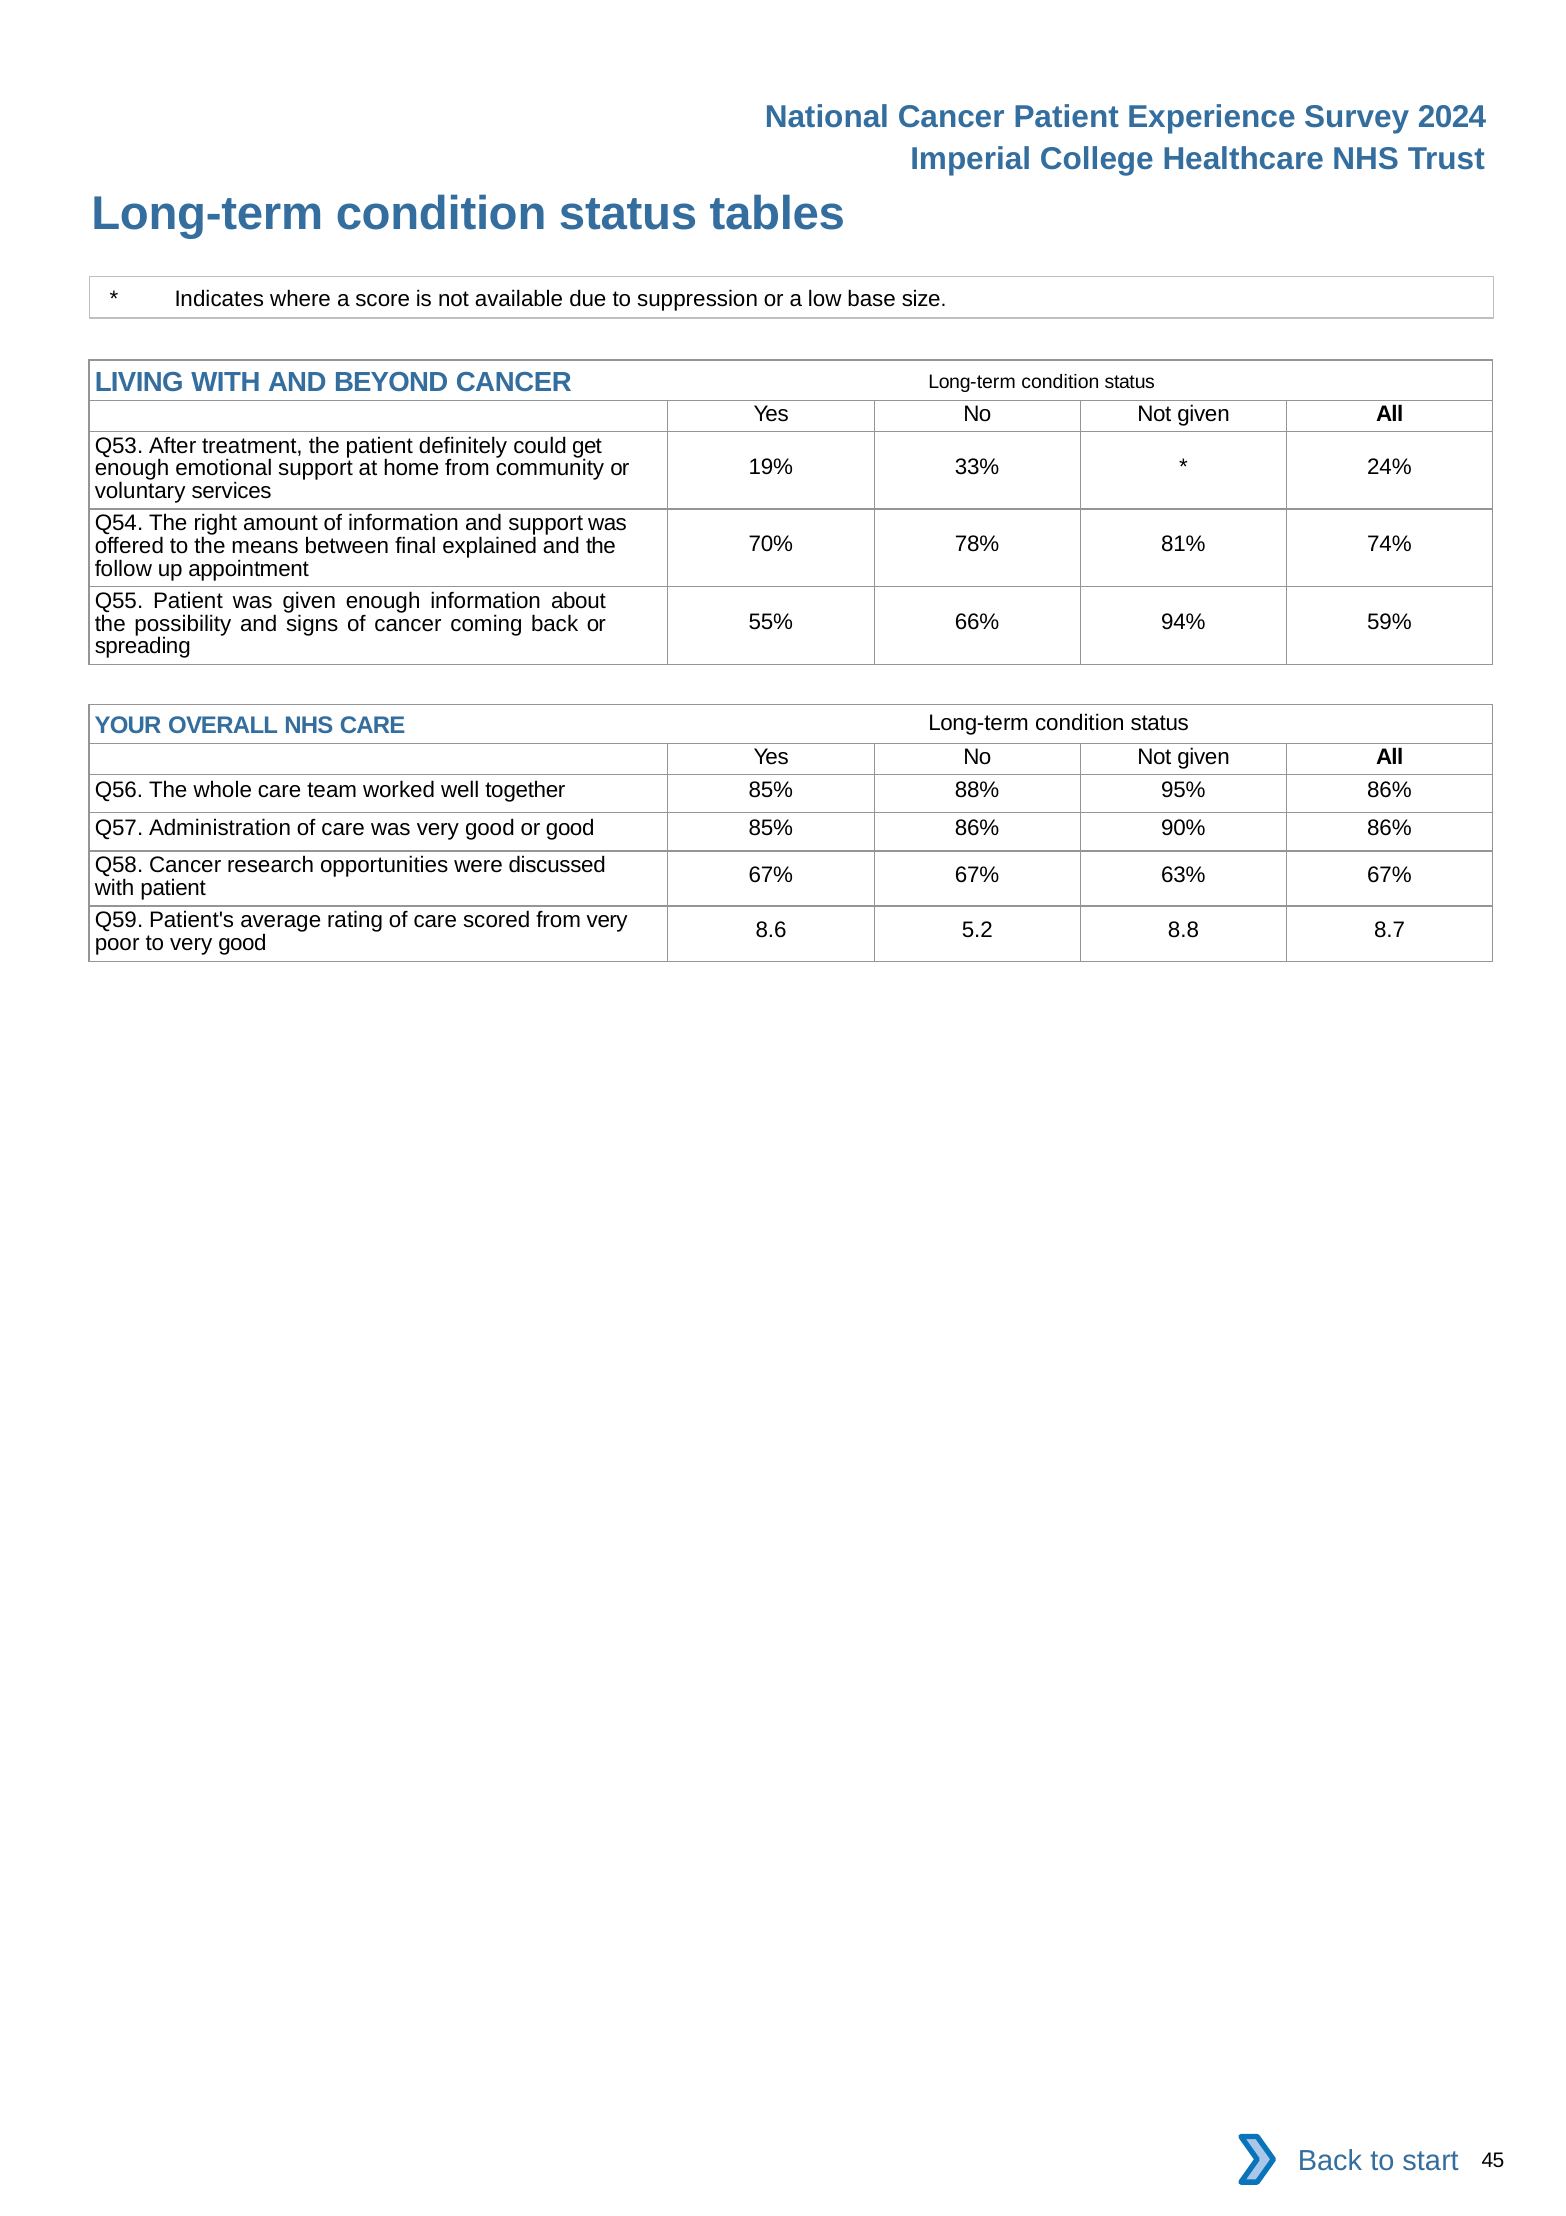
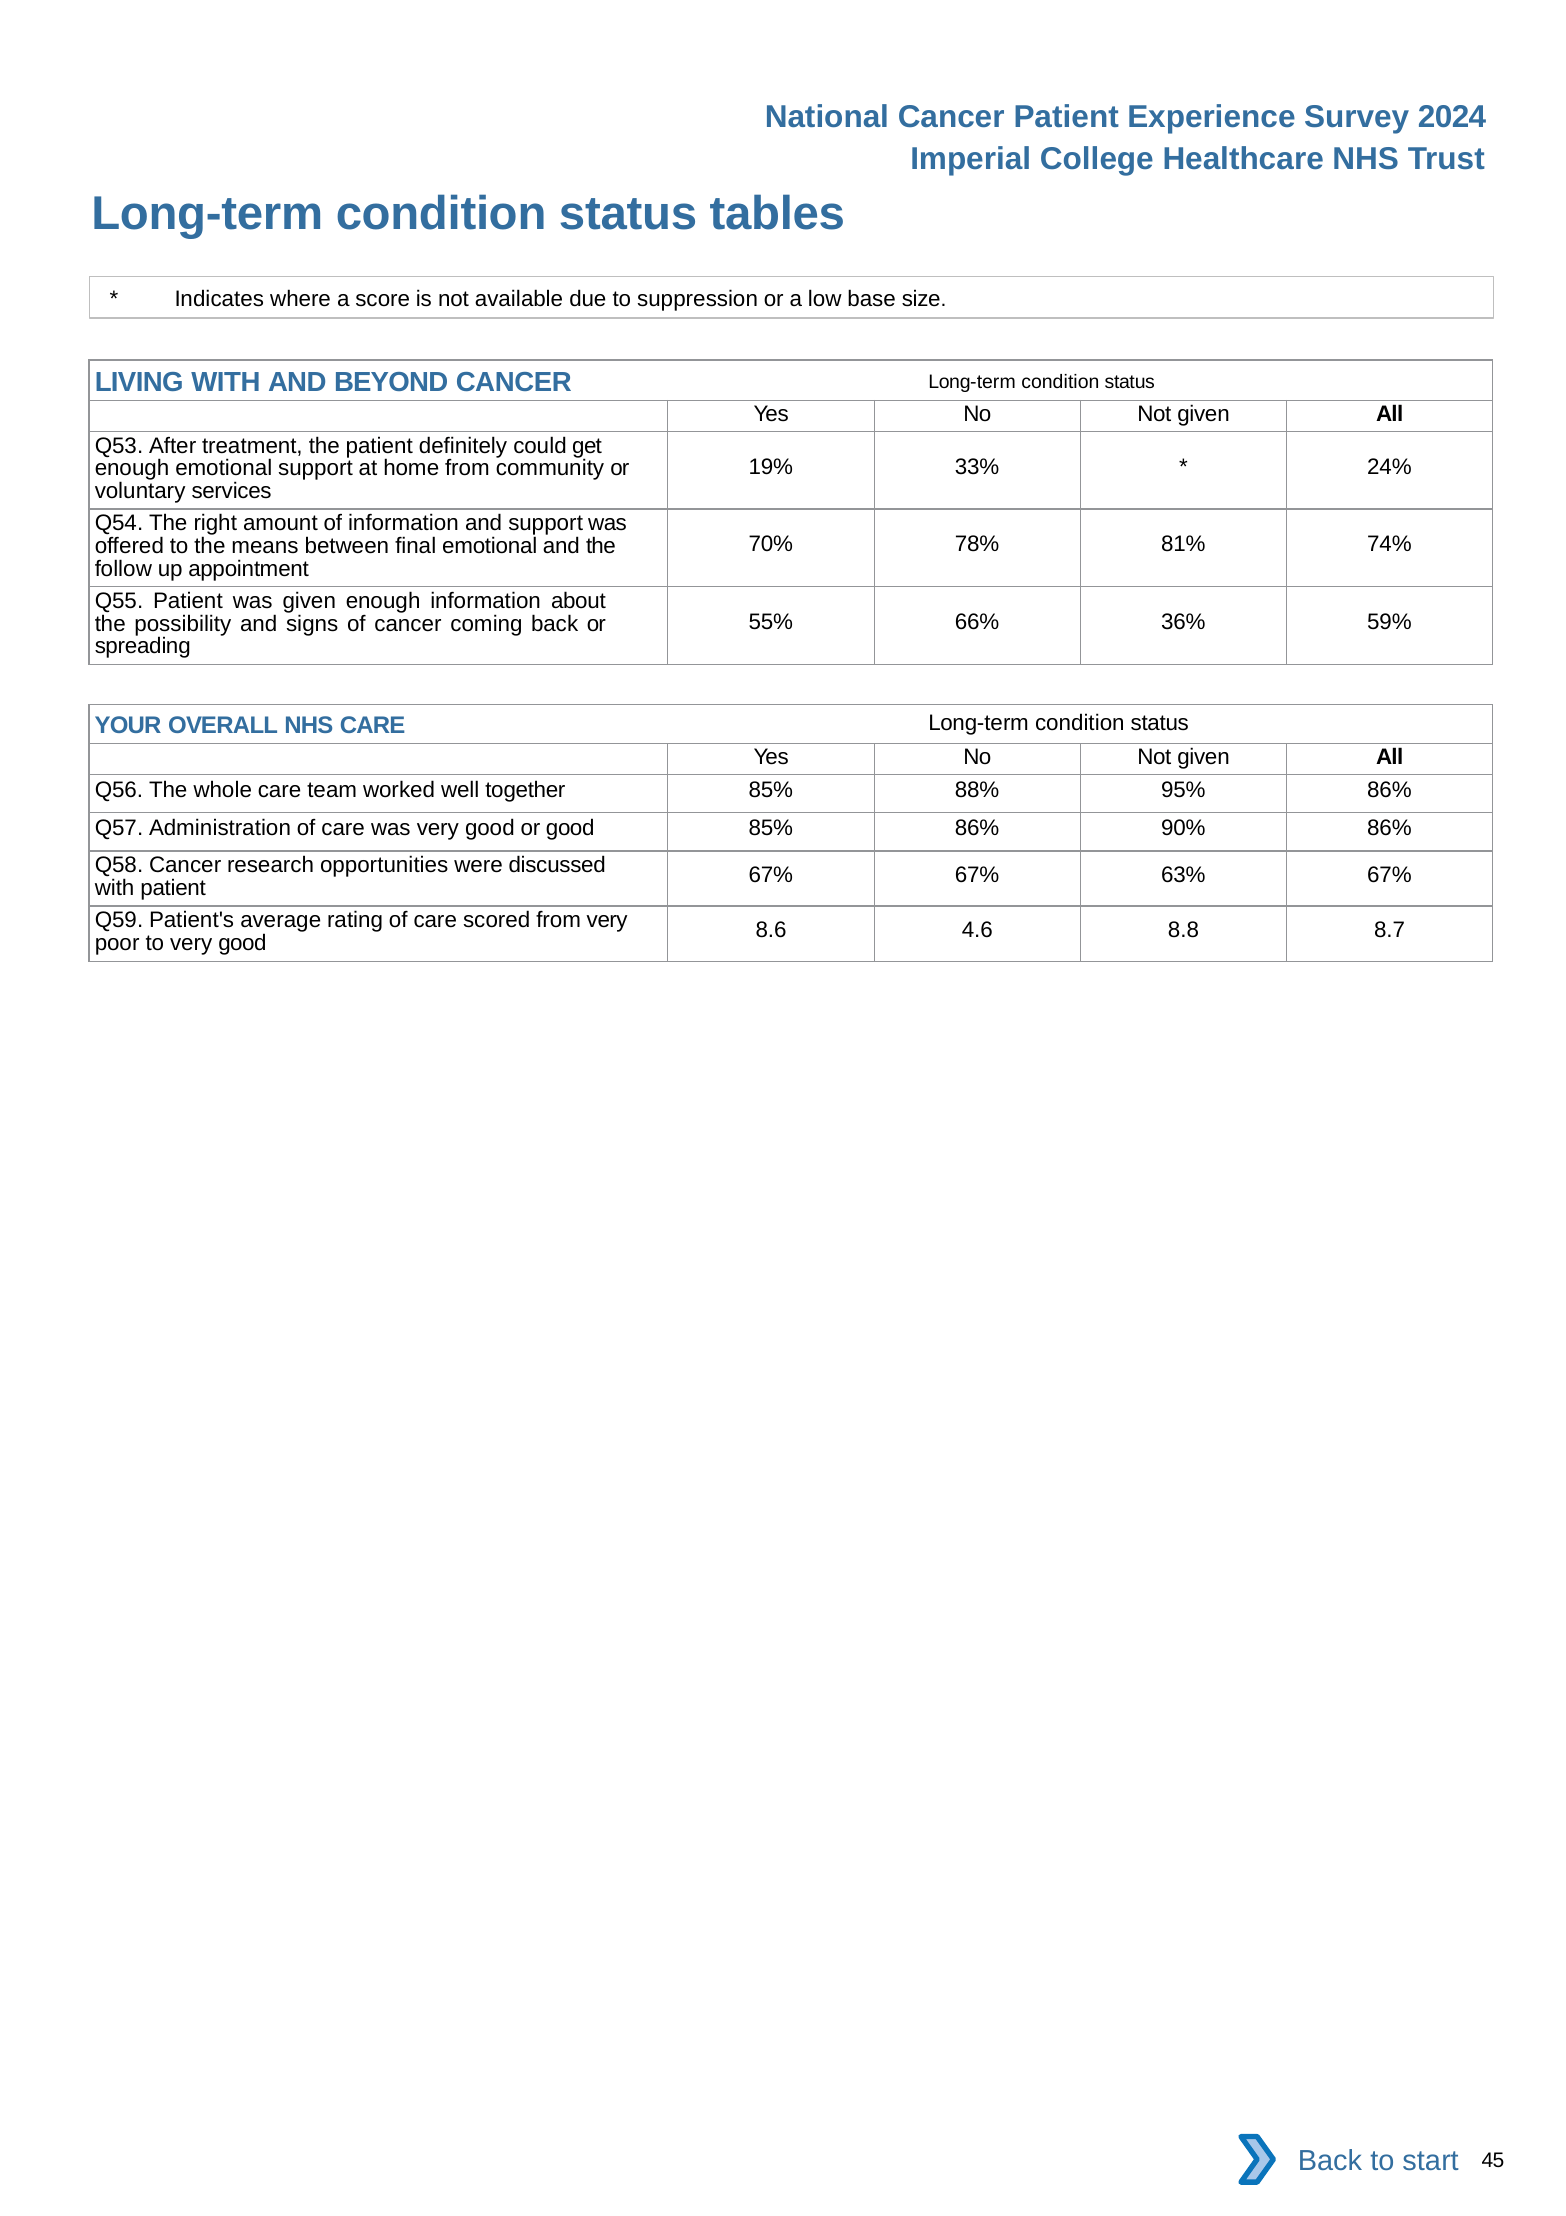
final explained: explained -> emotional
94%: 94% -> 36%
5.2: 5.2 -> 4.6
